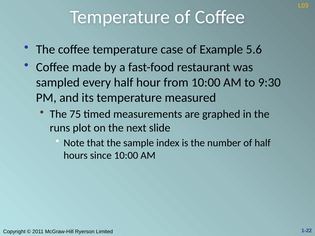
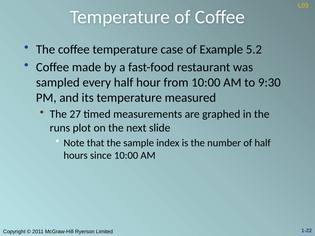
5.6: 5.6 -> 5.2
75: 75 -> 27
